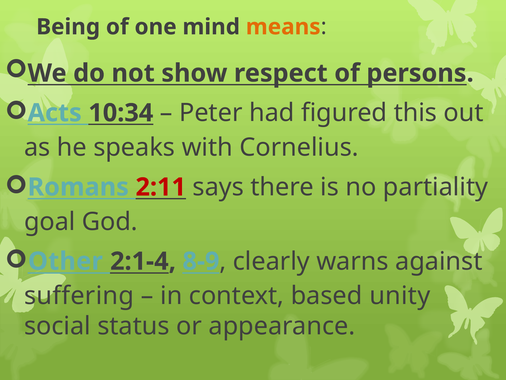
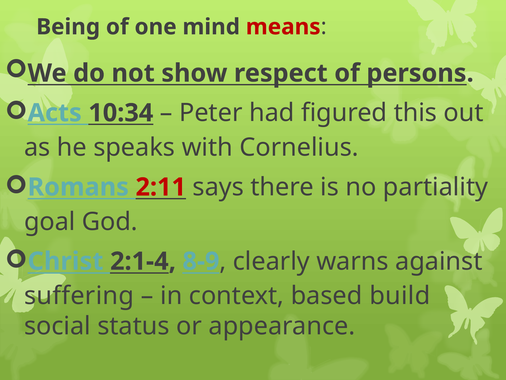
means colour: orange -> red
Other: Other -> Christ
unity: unity -> build
